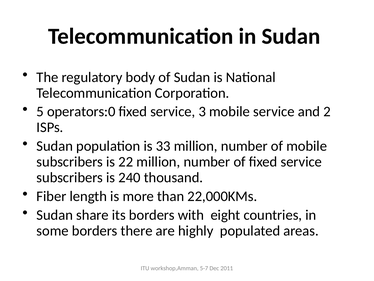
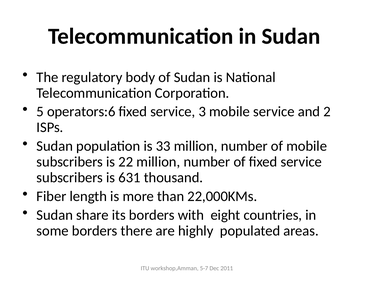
operators:0: operators:0 -> operators:6
240: 240 -> 631
